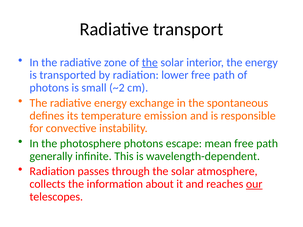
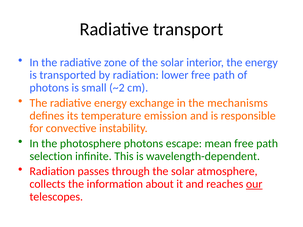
the at (150, 62) underline: present -> none
spontaneous: spontaneous -> mechanisms
generally: generally -> selection
